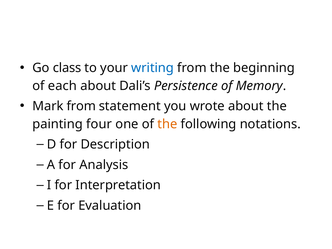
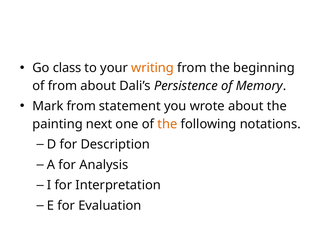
writing colour: blue -> orange
of each: each -> from
four: four -> next
